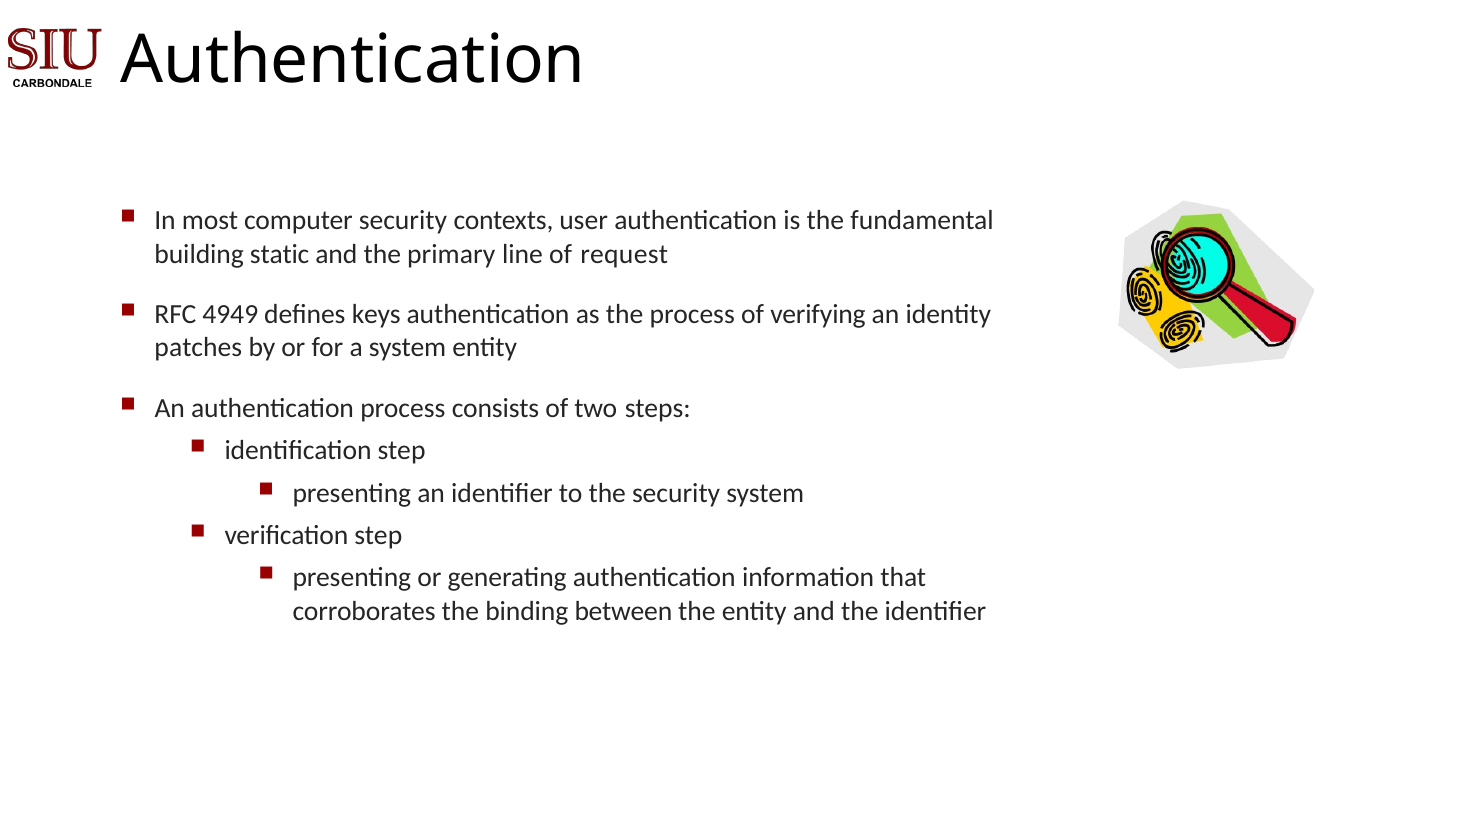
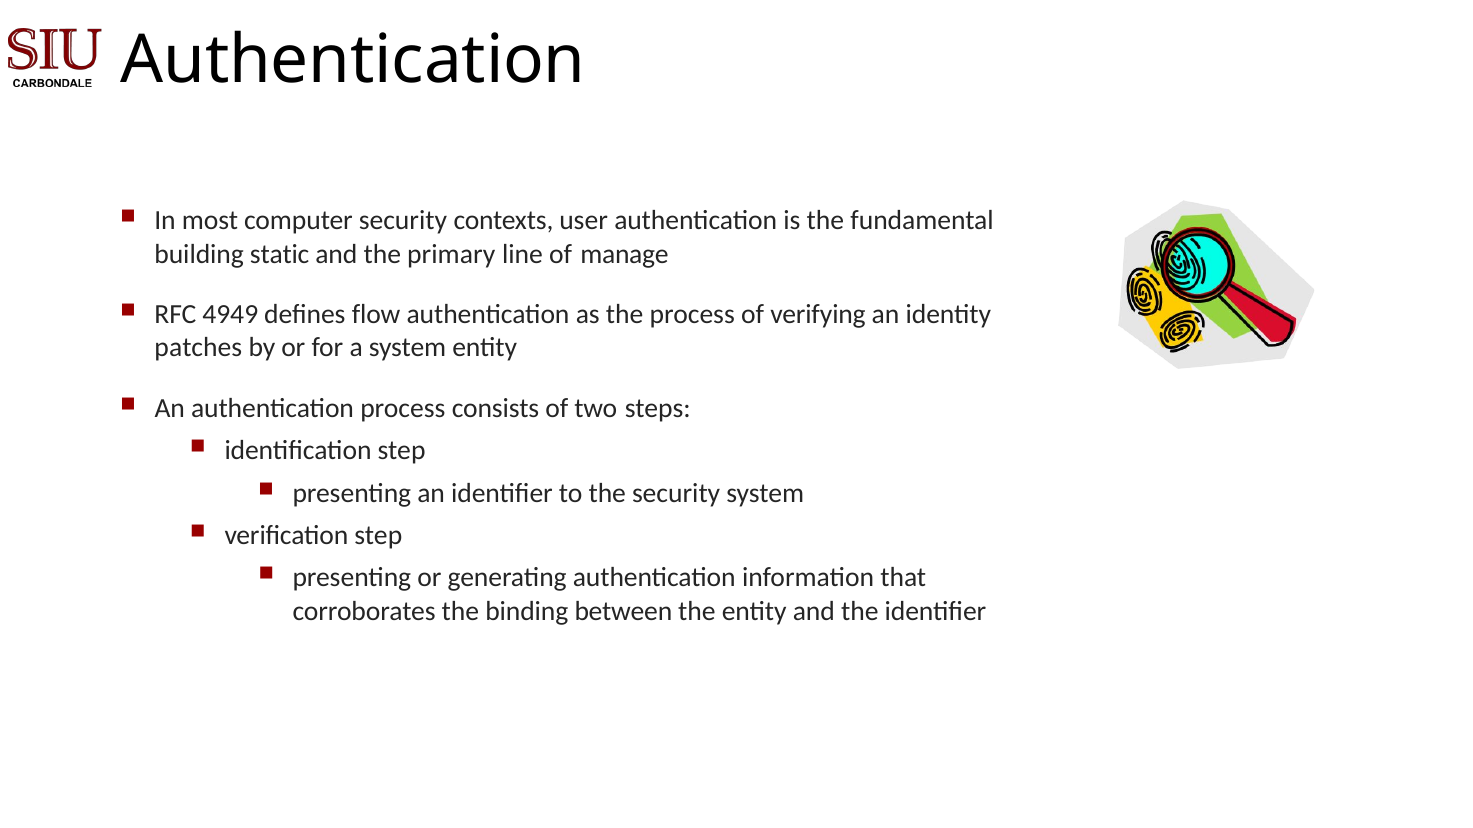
request: request -> manage
keys: keys -> flow
